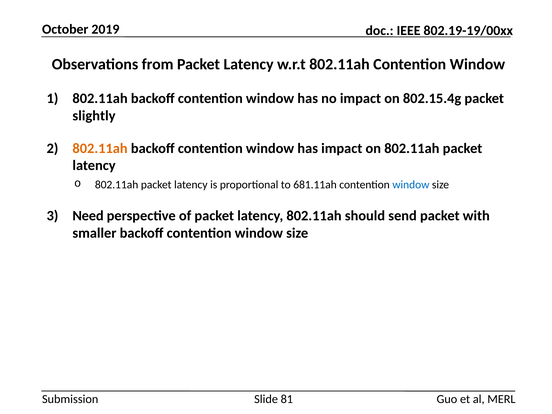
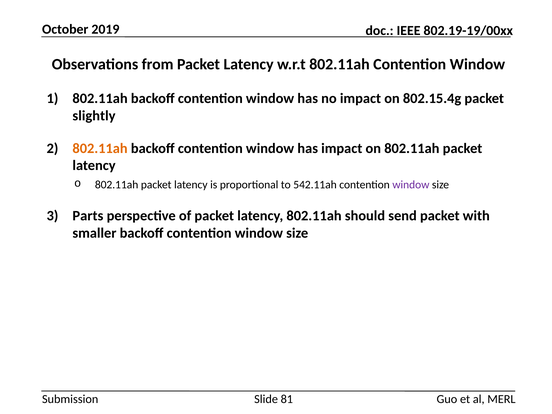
681.11ah: 681.11ah -> 542.11ah
window at (411, 185) colour: blue -> purple
Need: Need -> Parts
